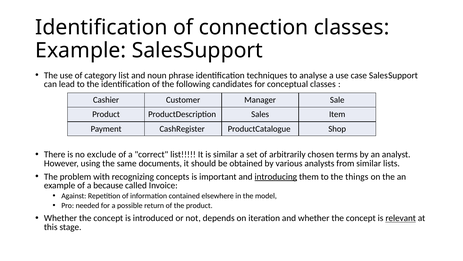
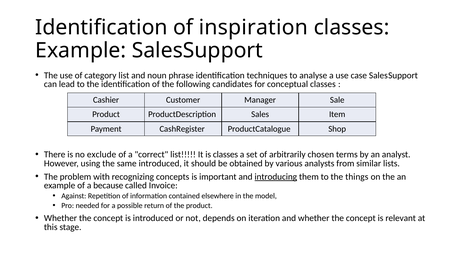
connection: connection -> inspiration
is similar: similar -> classes
same documents: documents -> introduced
relevant underline: present -> none
